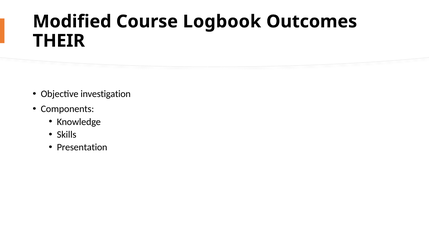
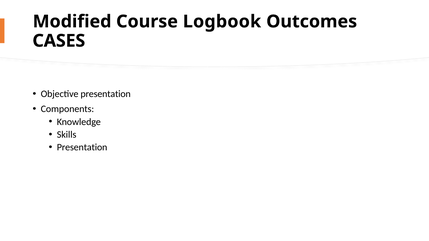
THEIR: THEIR -> CASES
Objective investigation: investigation -> presentation
